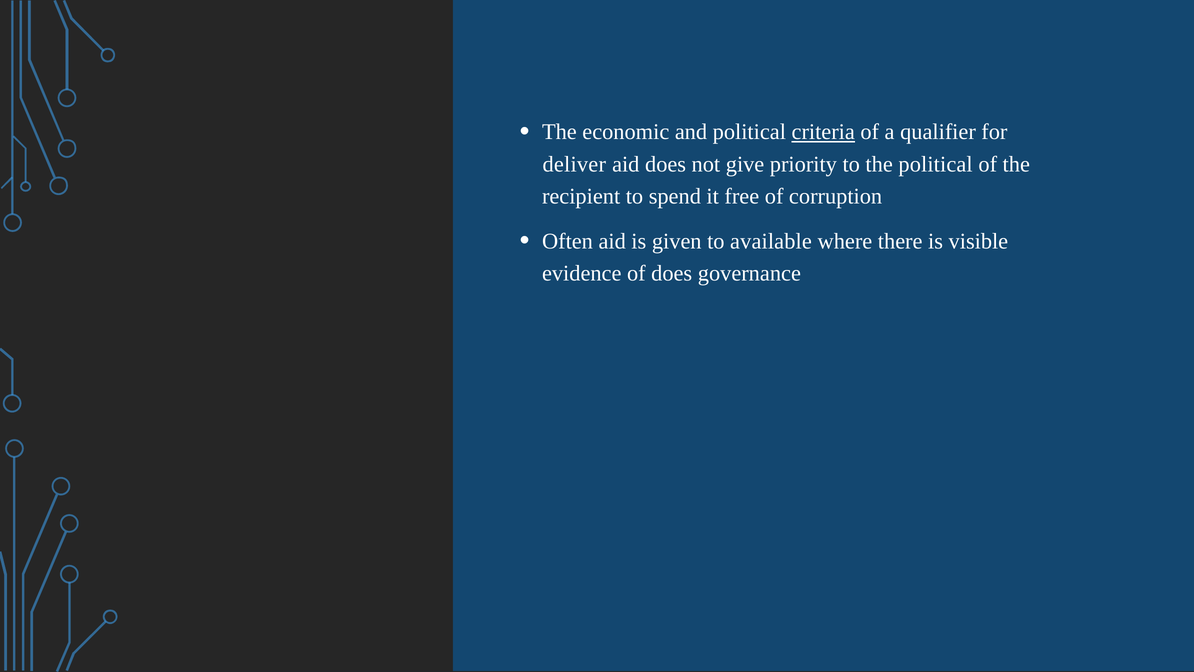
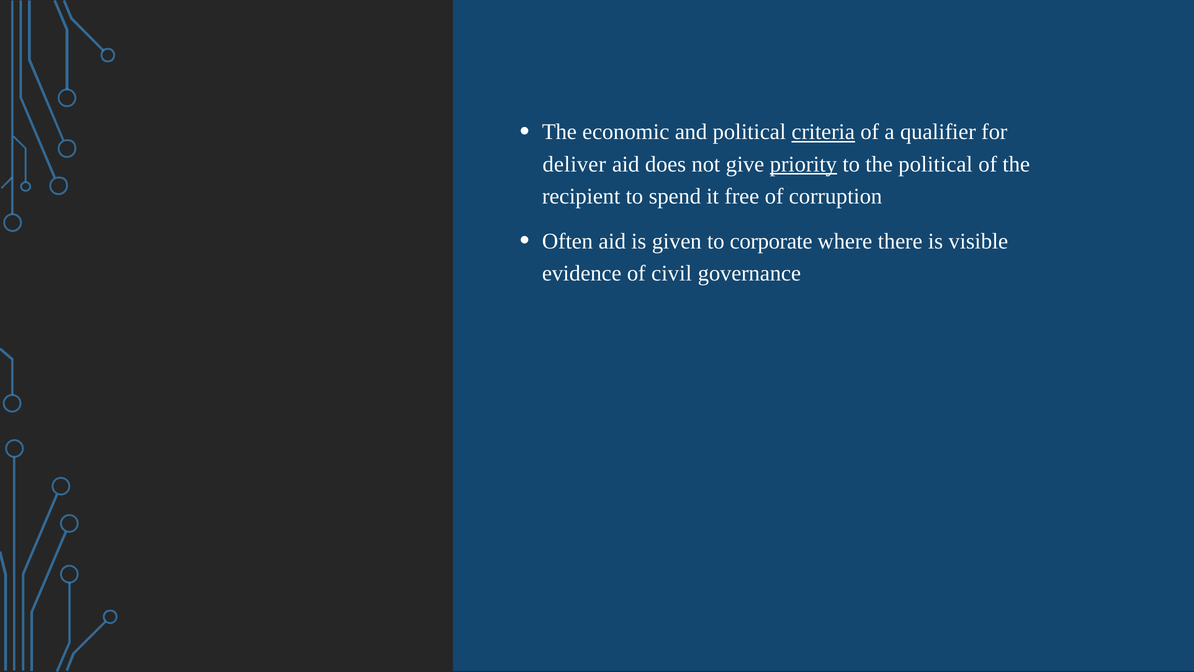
priority underline: none -> present
available: available -> corporate
of does: does -> civil
